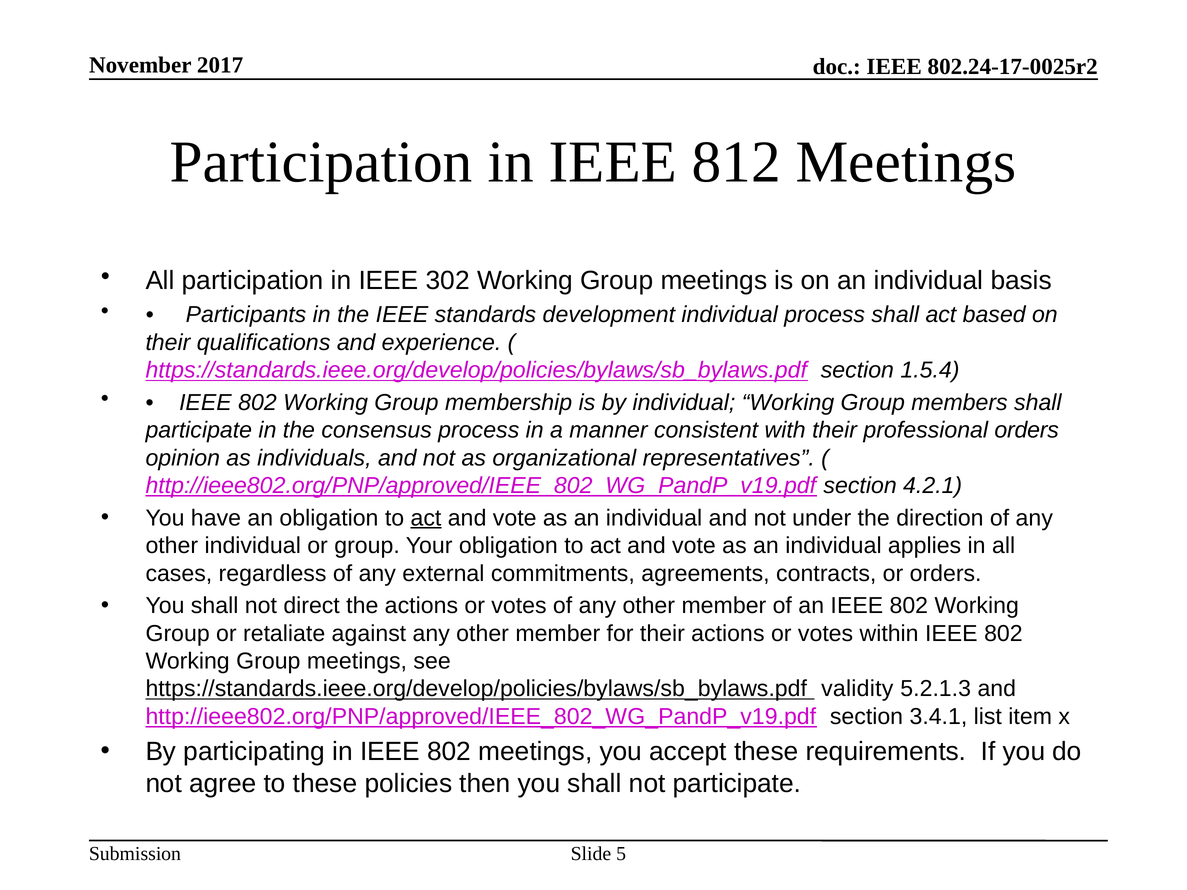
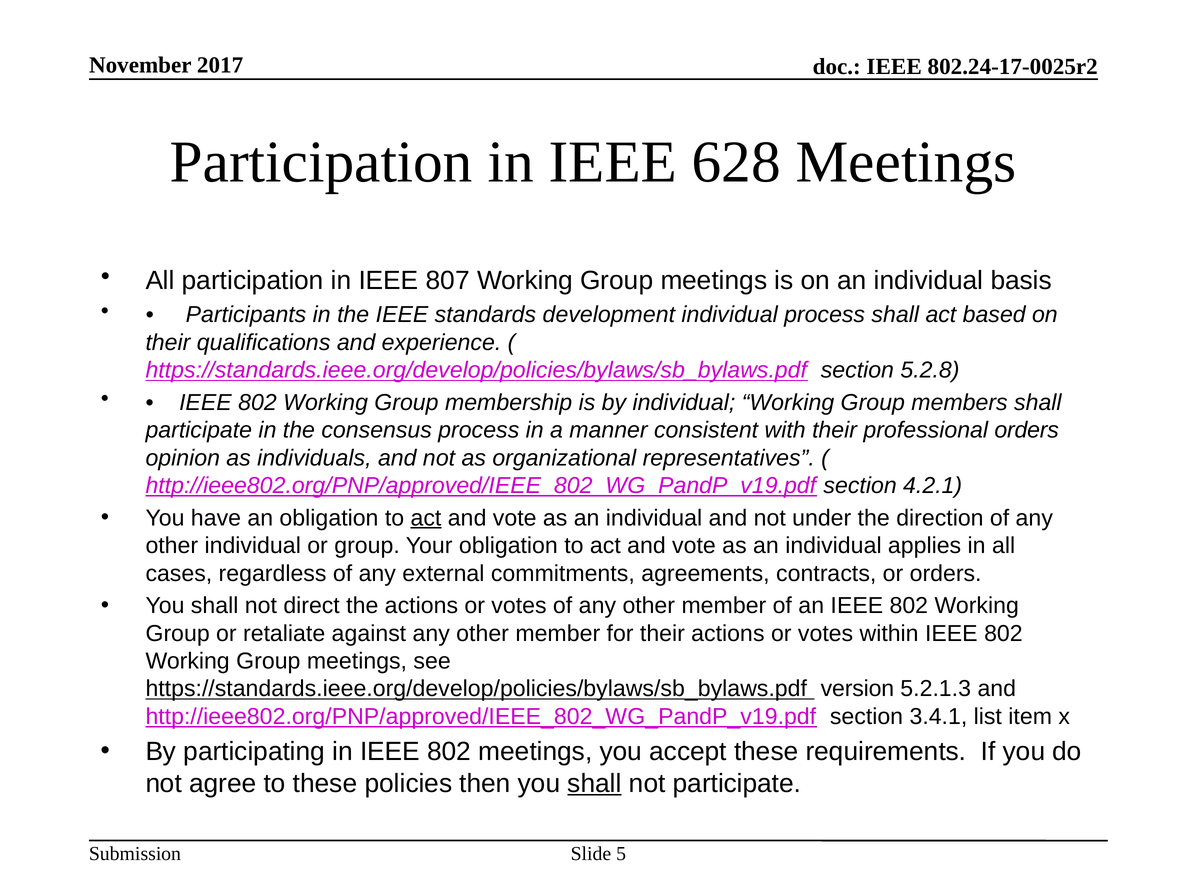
812: 812 -> 628
302: 302 -> 807
1.5.4: 1.5.4 -> 5.2.8
validity: validity -> version
shall at (595, 784) underline: none -> present
